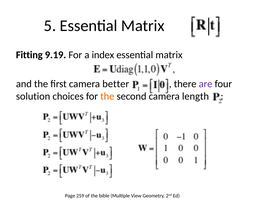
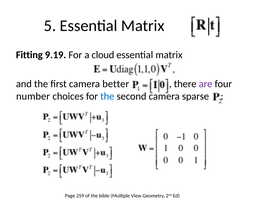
index: index -> cloud
solution: solution -> number
the at (107, 96) colour: orange -> blue
length: length -> sparse
